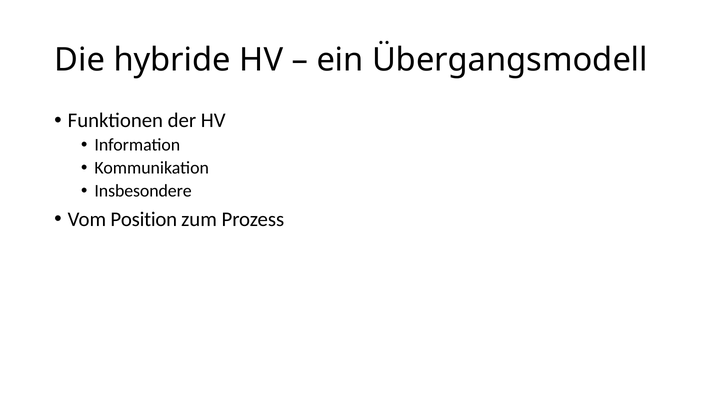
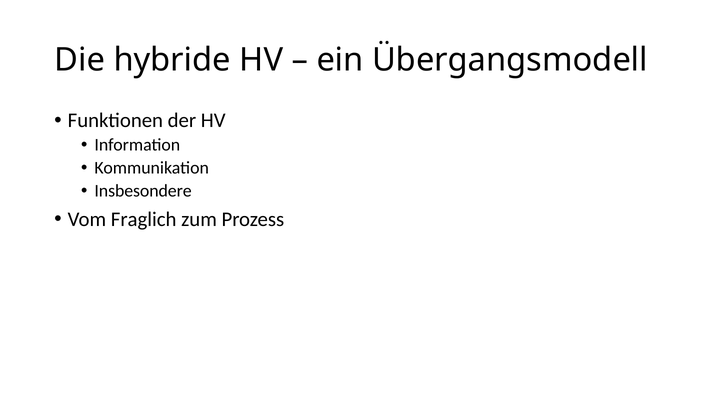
Position: Position -> Fraglich
